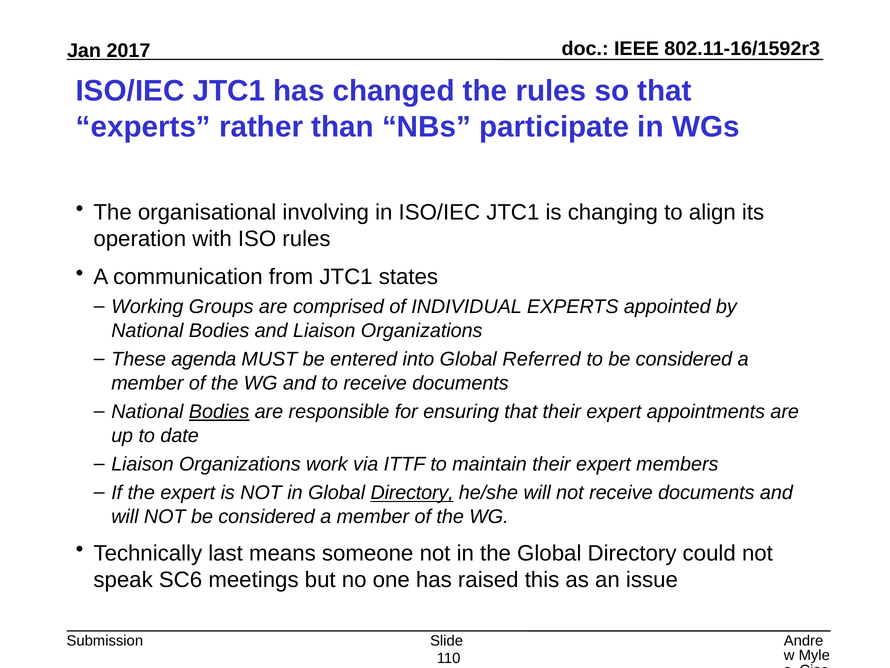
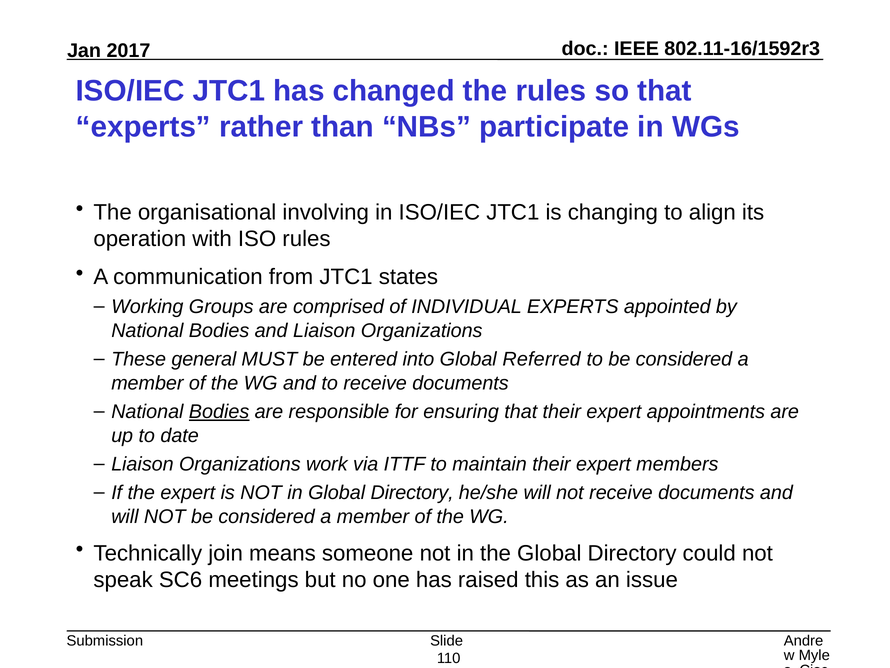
agenda: agenda -> general
Directory at (412, 493) underline: present -> none
last: last -> join
